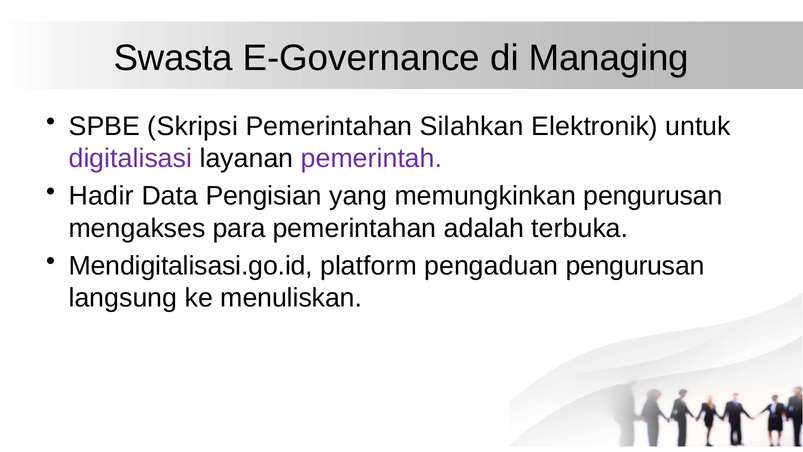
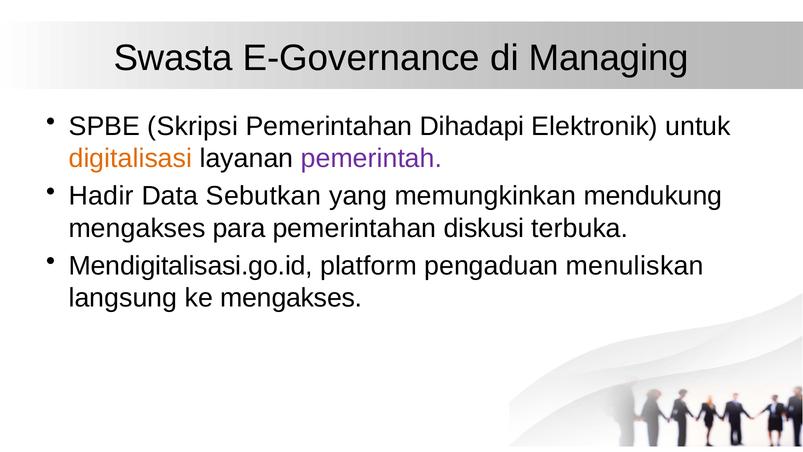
Silahkan: Silahkan -> Dihadapi
digitalisasi colour: purple -> orange
Pengisian: Pengisian -> Sebutkan
memungkinkan pengurusan: pengurusan -> mendukung
adalah: adalah -> diskusi
pengaduan pengurusan: pengurusan -> menuliskan
ke menuliskan: menuliskan -> mengakses
